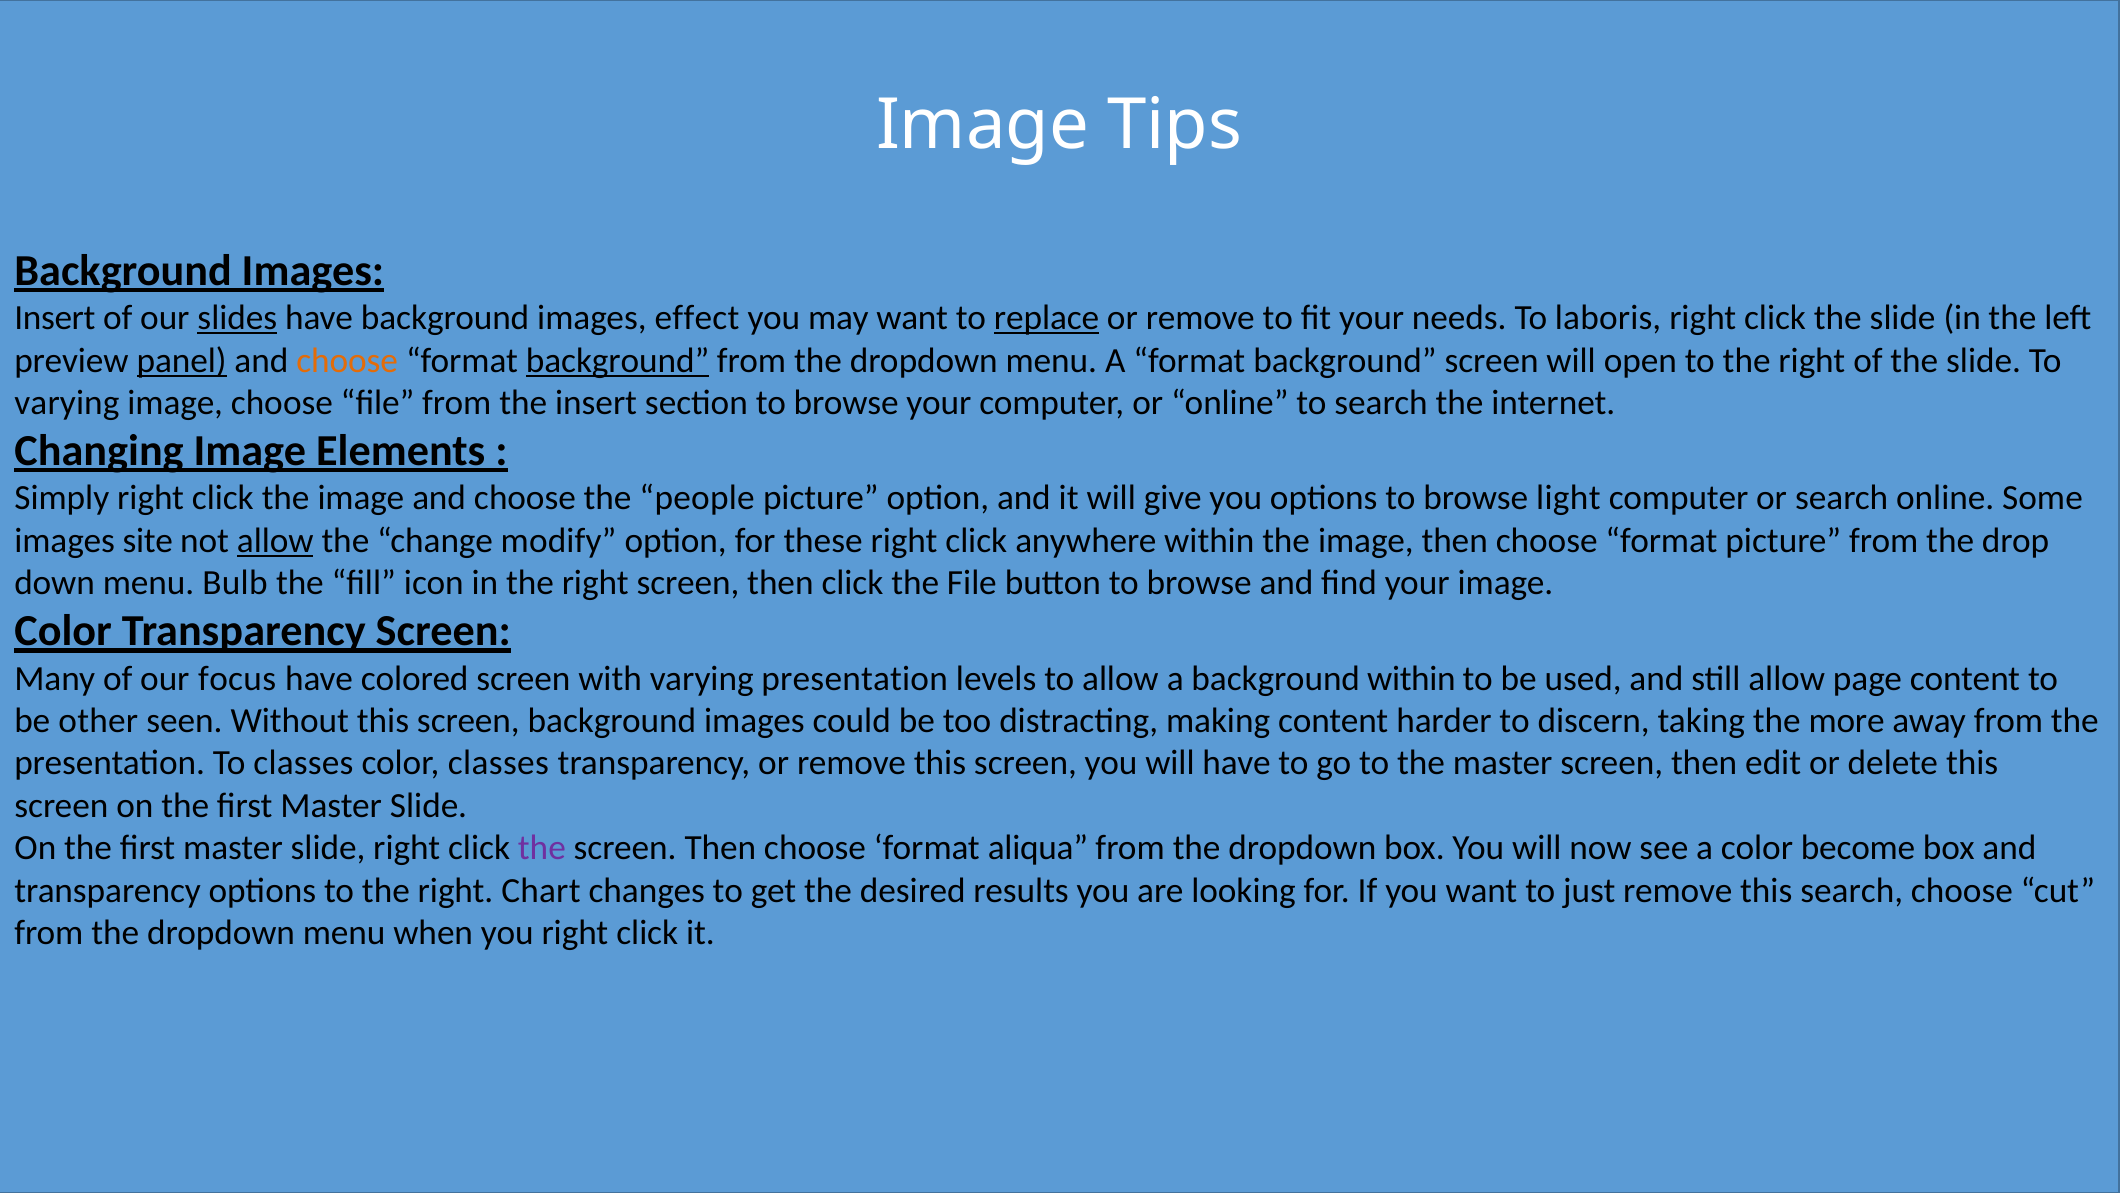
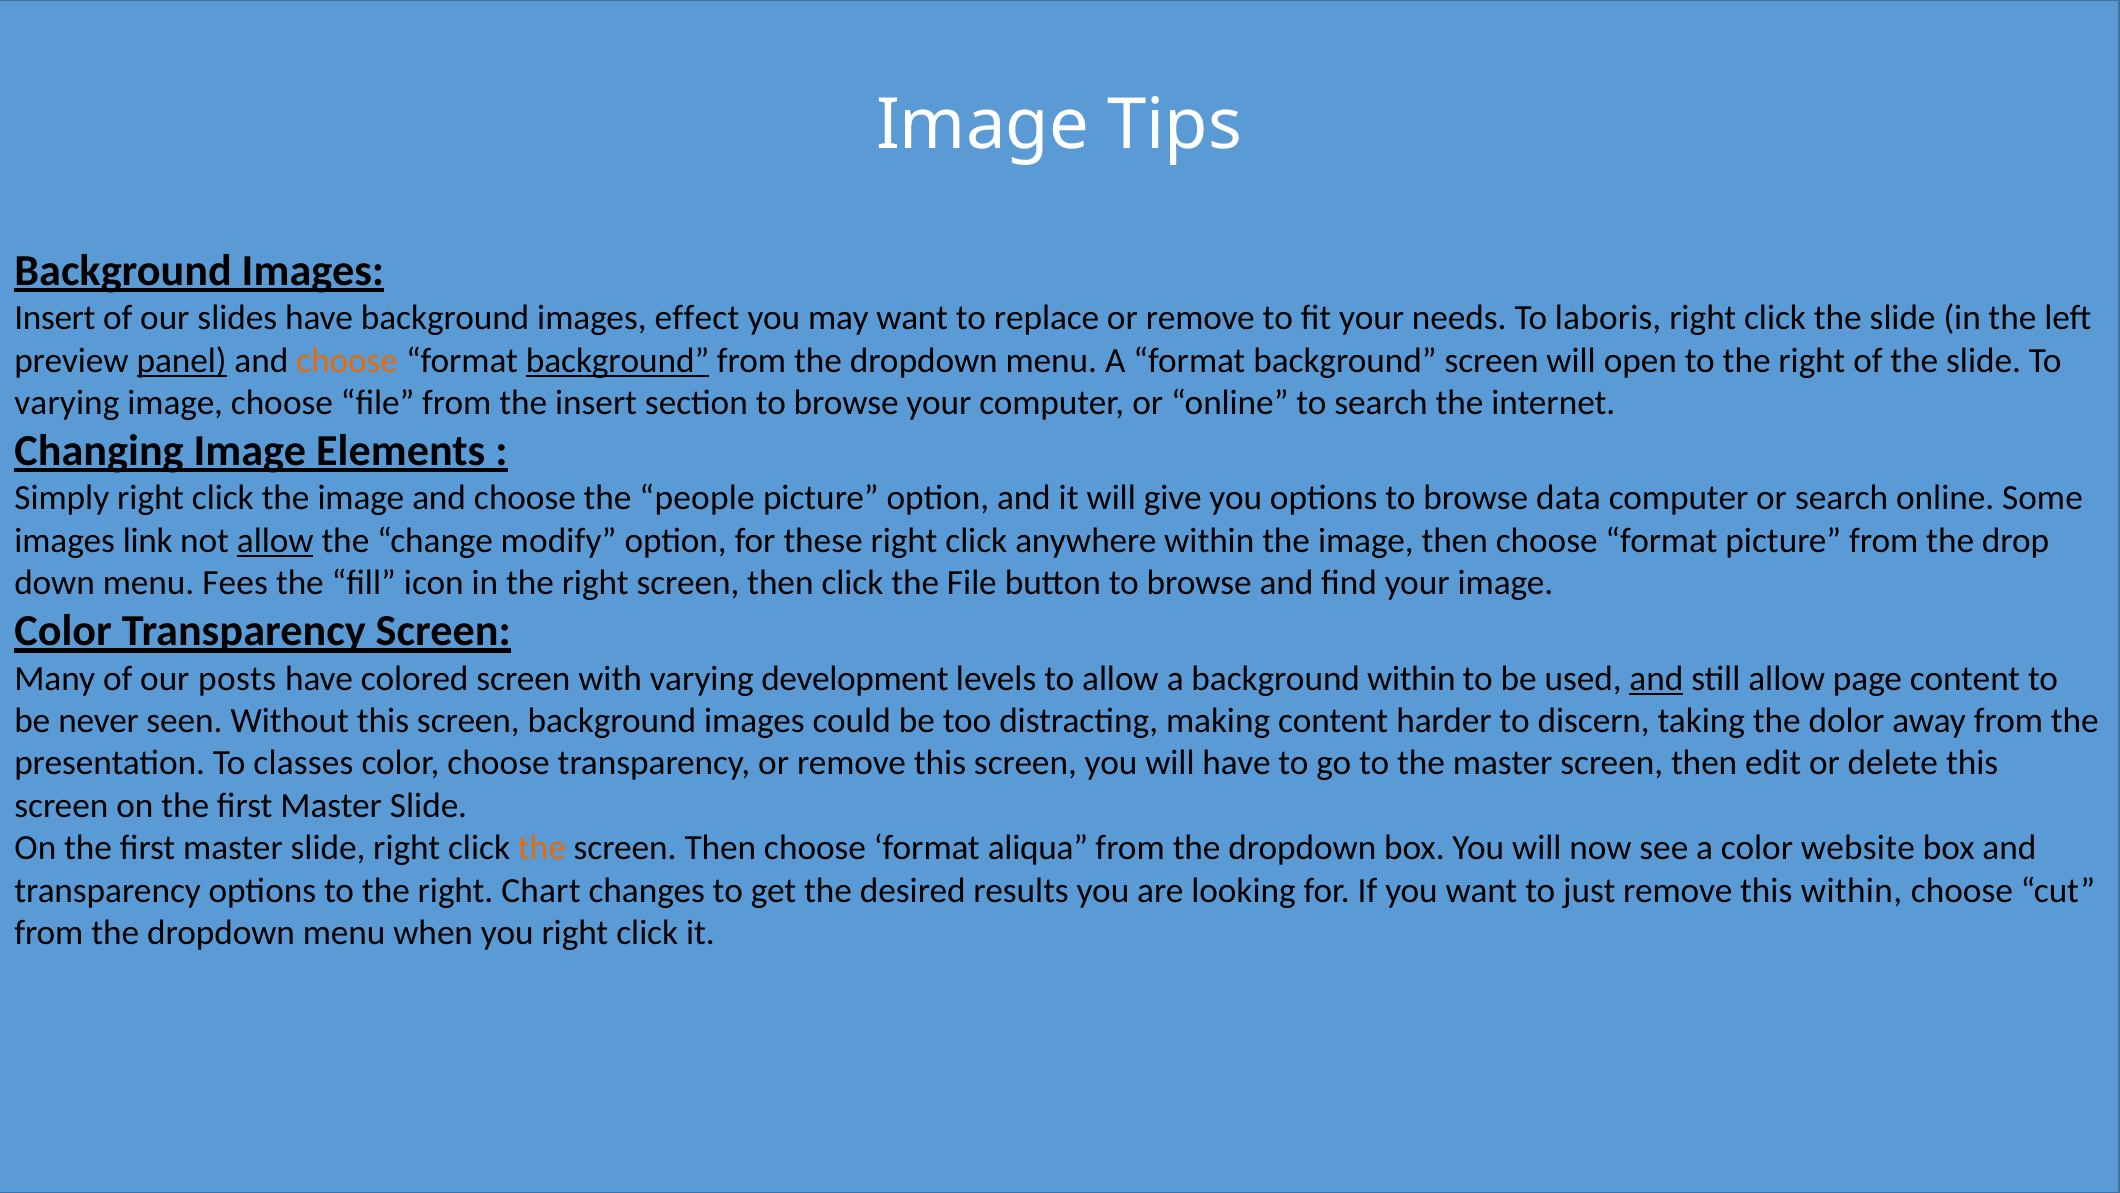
slides underline: present -> none
replace underline: present -> none
light: light -> data
site: site -> link
Bulb: Bulb -> Fees
focus: focus -> posts
varying presentation: presentation -> development
and at (1656, 678) underline: none -> present
other: other -> never
more: more -> dolor
color classes: classes -> choose
the at (542, 848) colour: purple -> orange
become: become -> website
this search: search -> within
